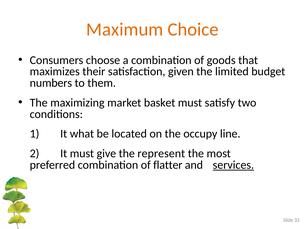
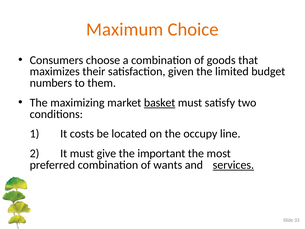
basket underline: none -> present
what: what -> costs
represent: represent -> important
flatter: flatter -> wants
